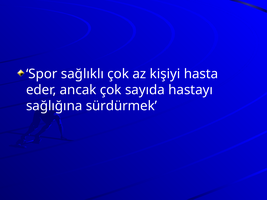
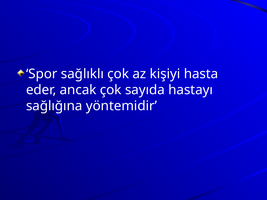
sürdürmek: sürdürmek -> yöntemidir
